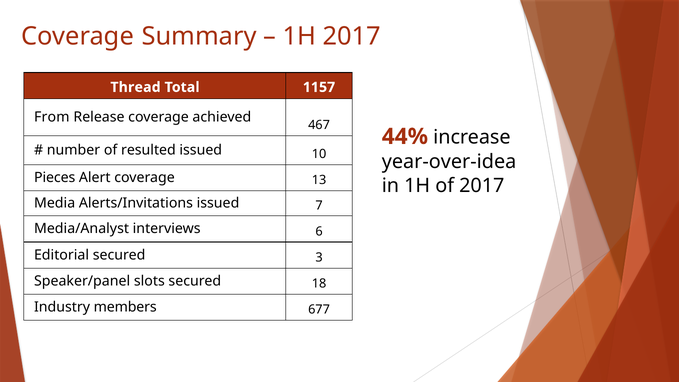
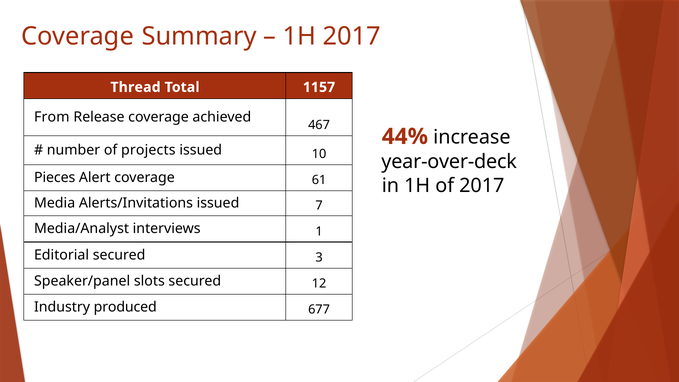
resulted: resulted -> projects
year-over-idea: year-over-idea -> year-over-deck
13: 13 -> 61
6: 6 -> 1
18: 18 -> 12
members: members -> produced
